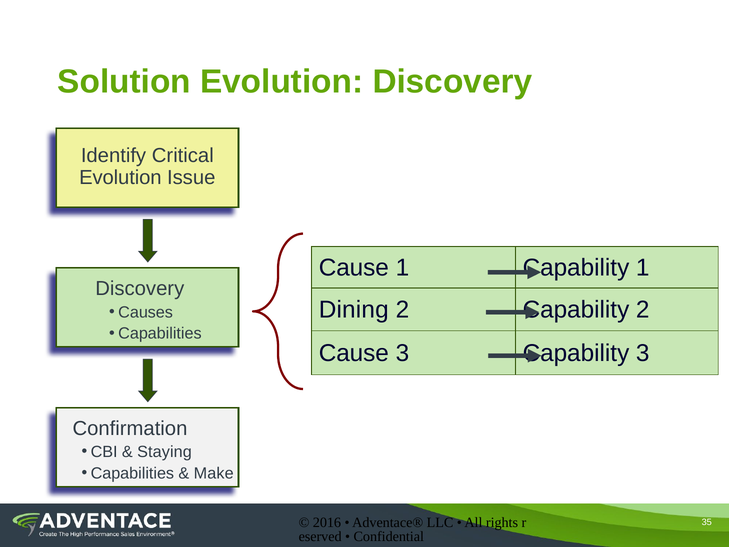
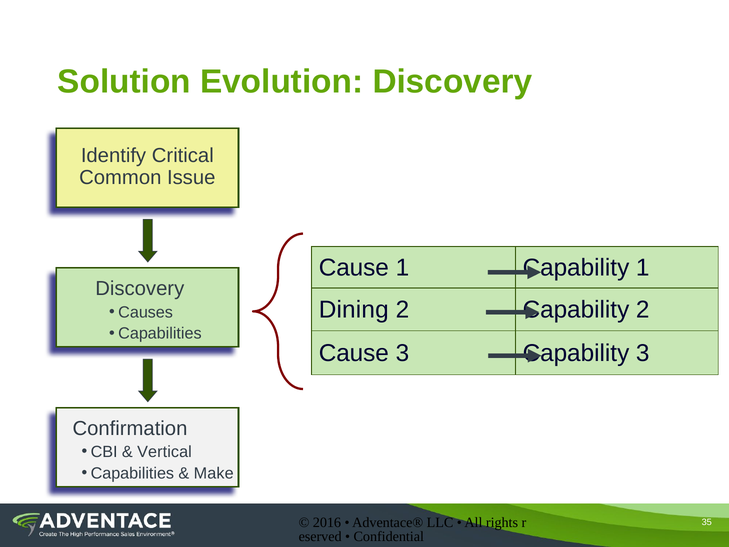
Evolution at (120, 177): Evolution -> Common
Staying: Staying -> Vertical
